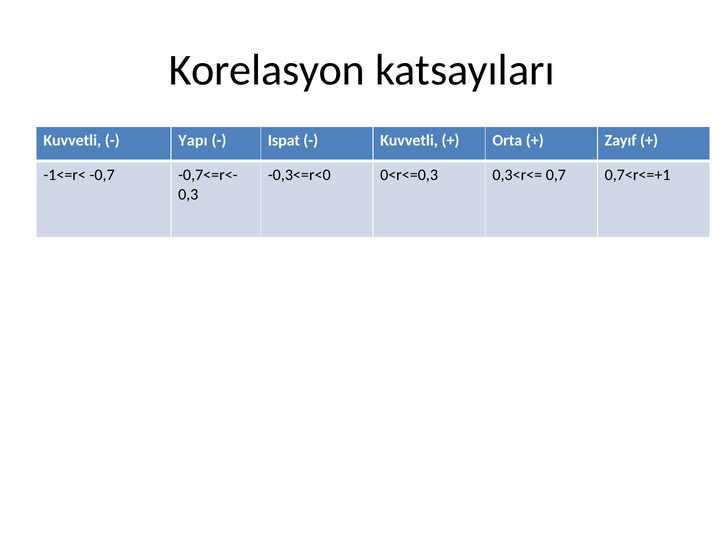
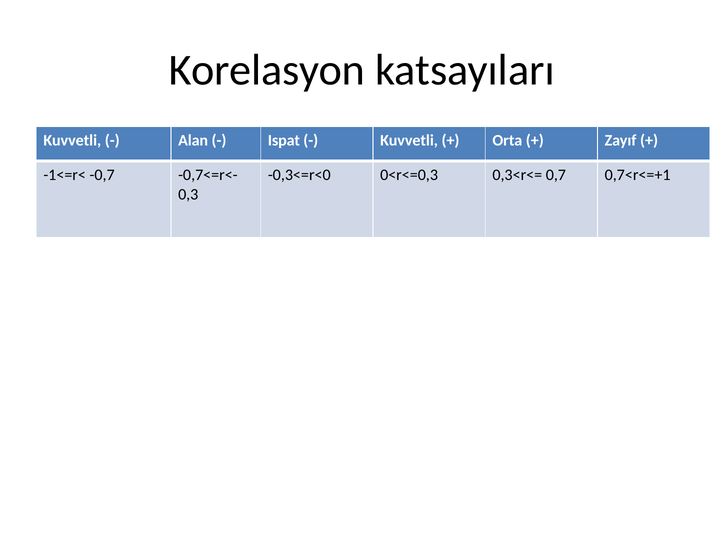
Yapı: Yapı -> Alan
